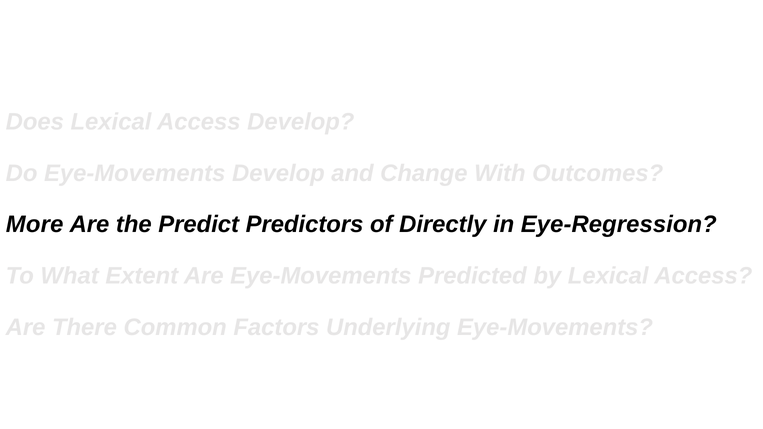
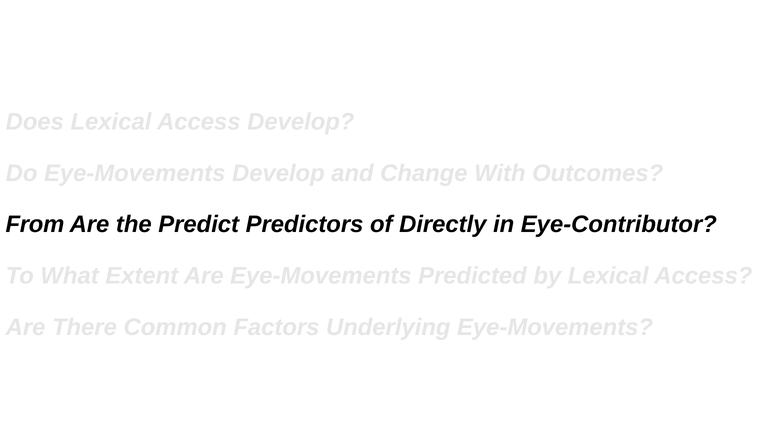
More: More -> From
Eye-Regression: Eye-Regression -> Eye-Contributor
